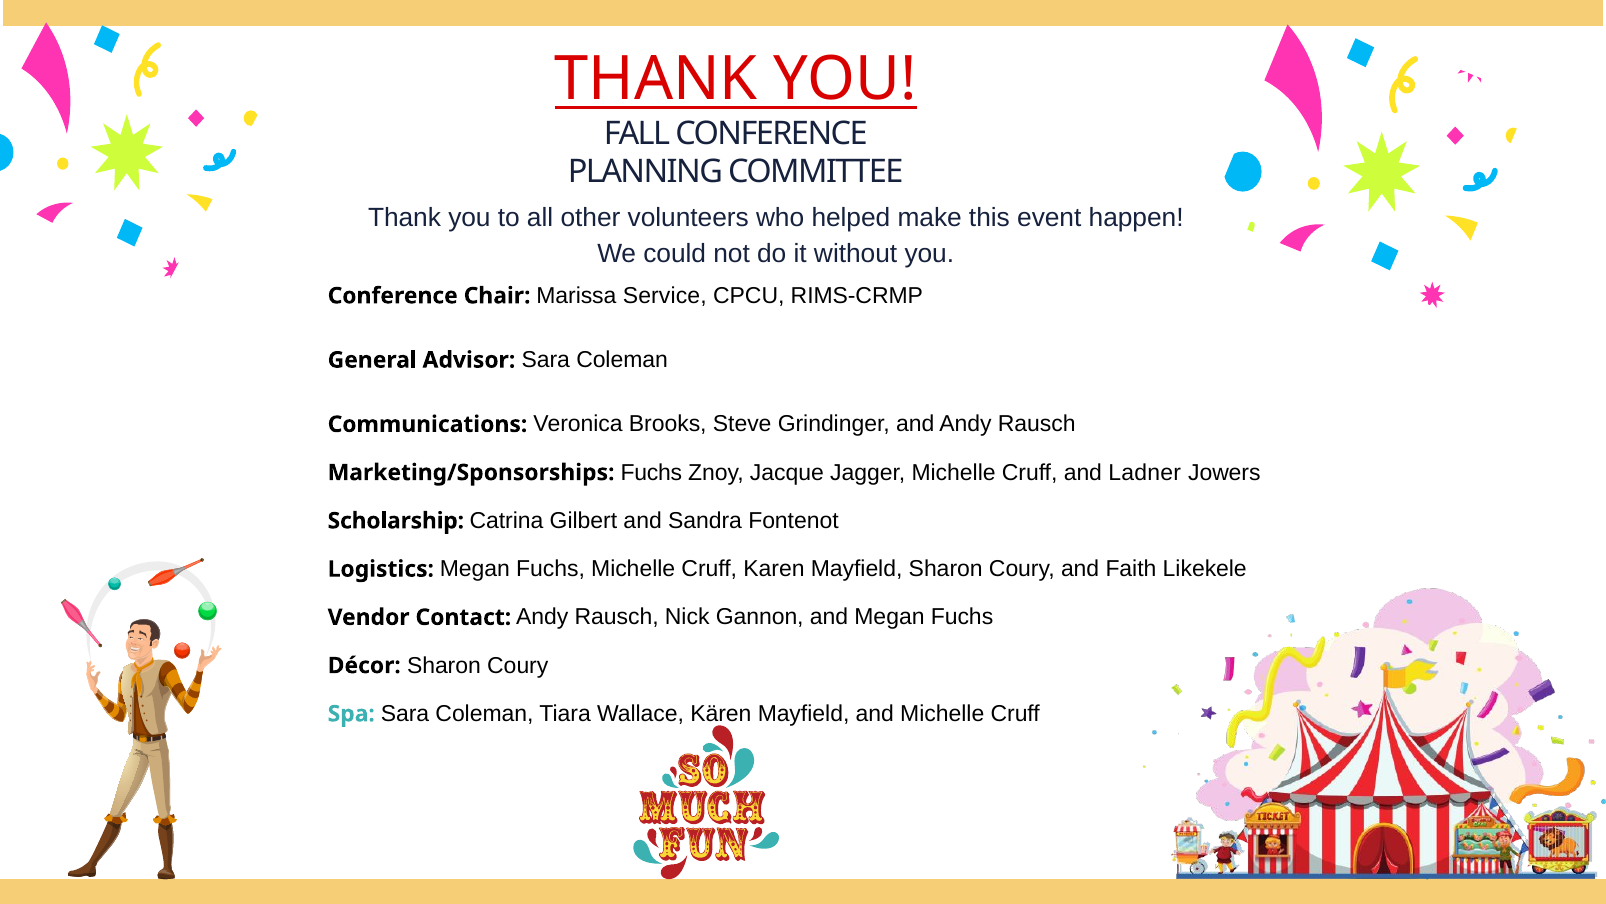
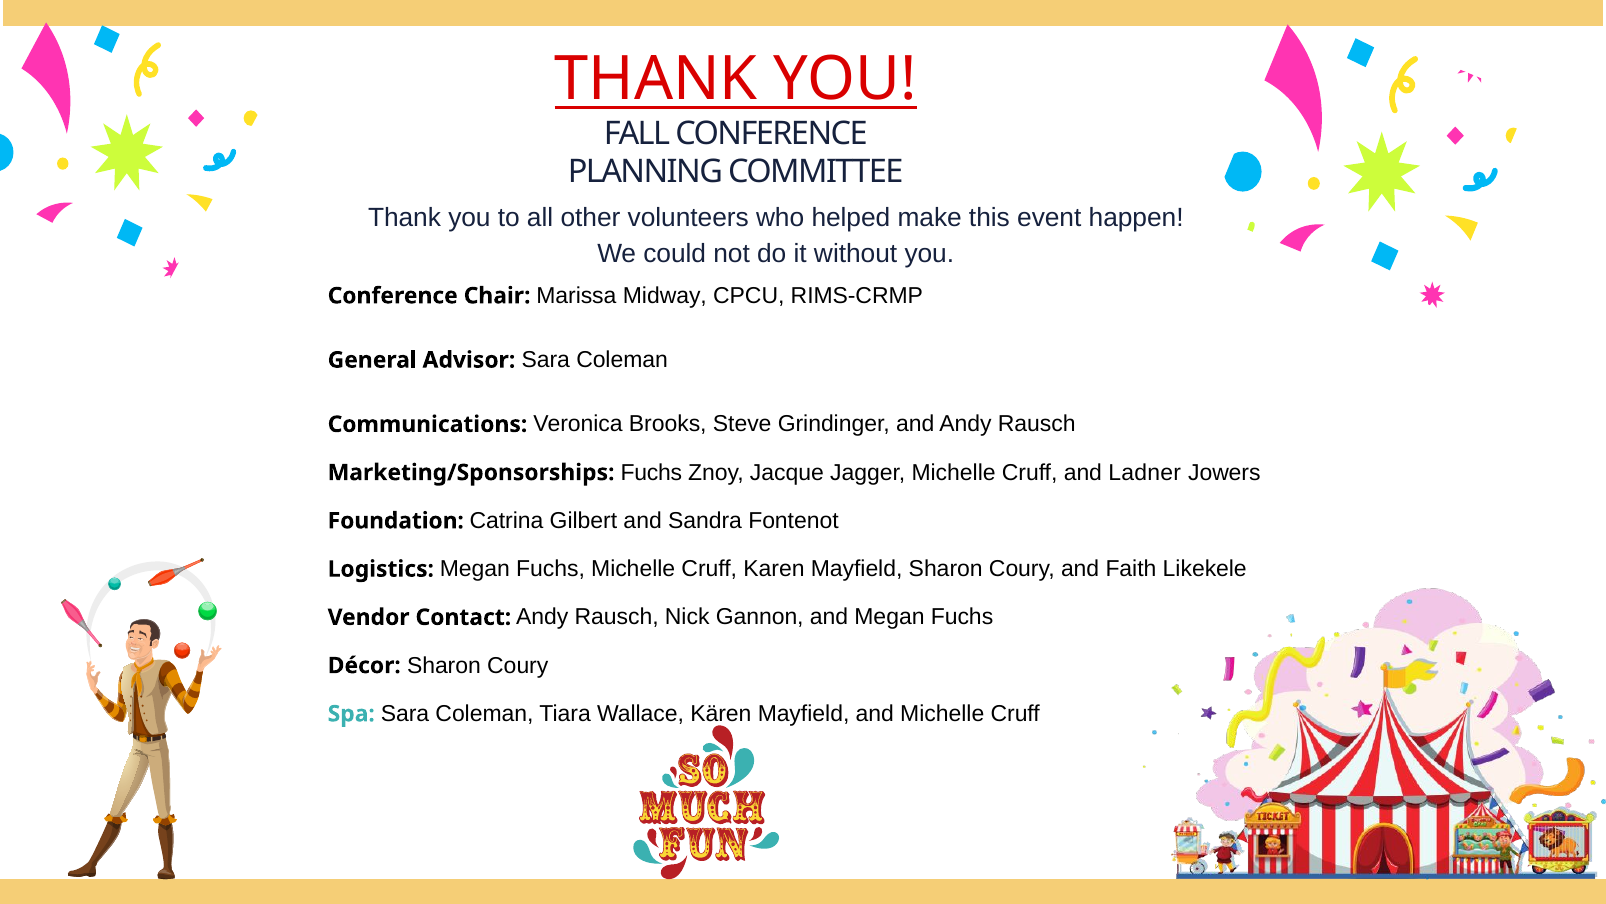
Service: Service -> Midway
Scholarship: Scholarship -> Foundation
